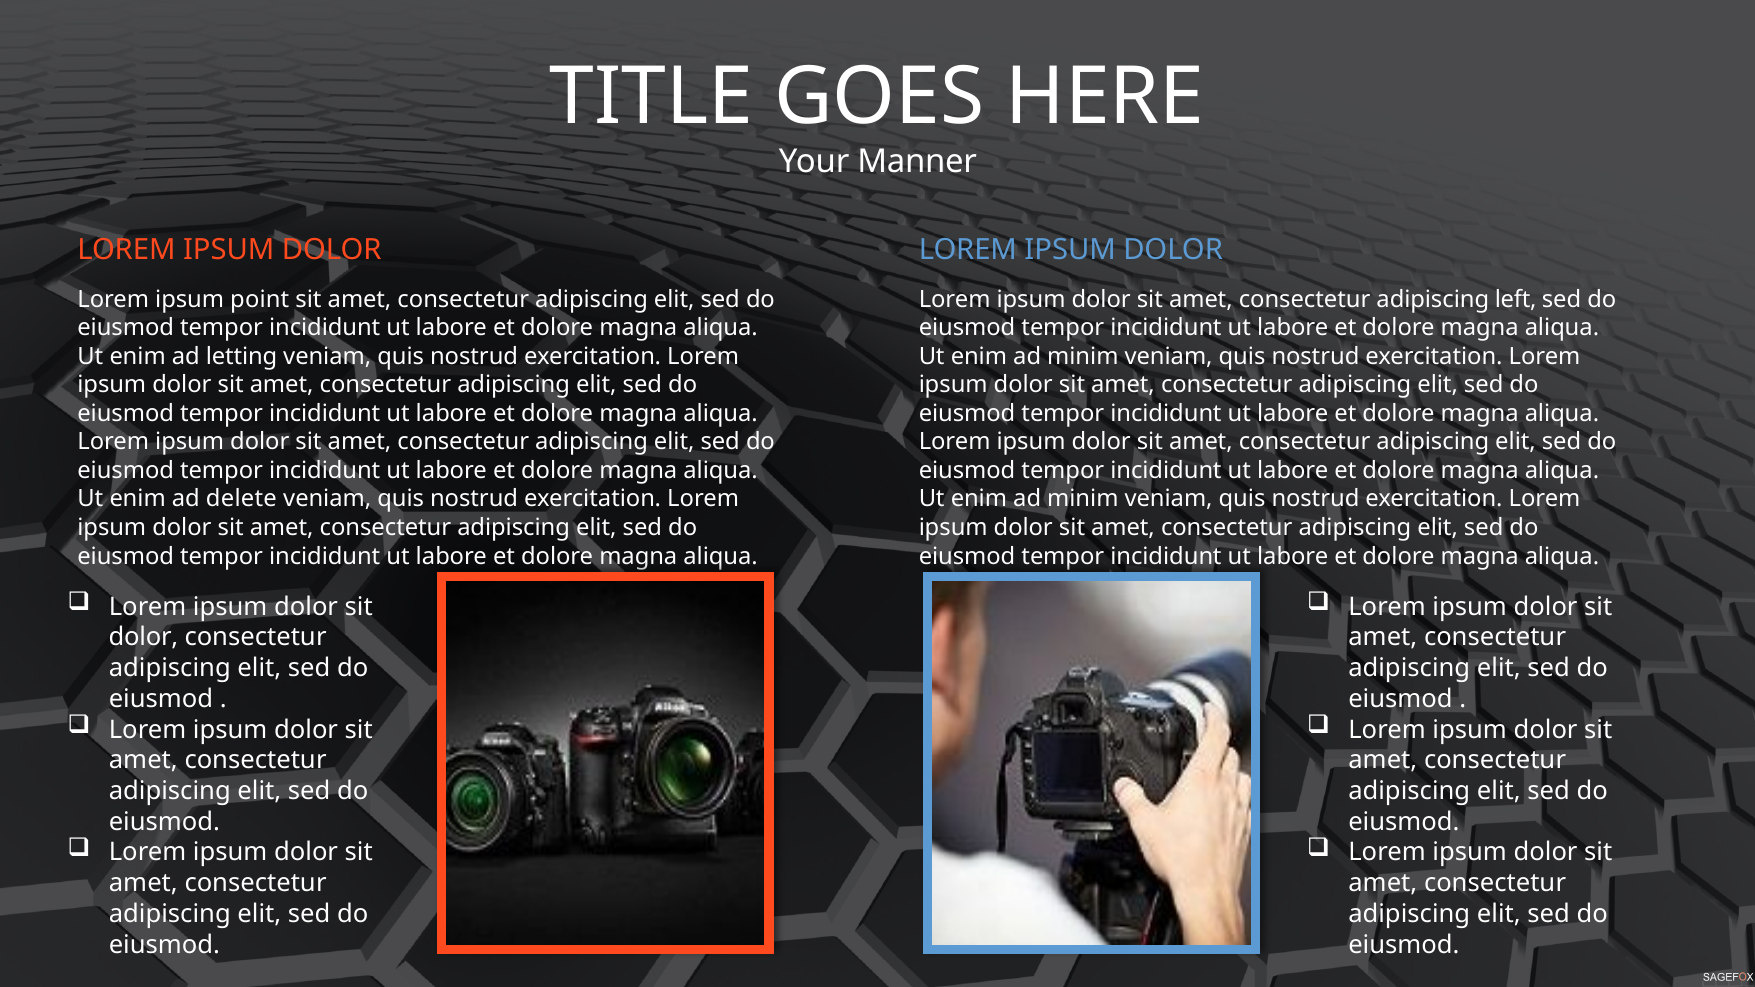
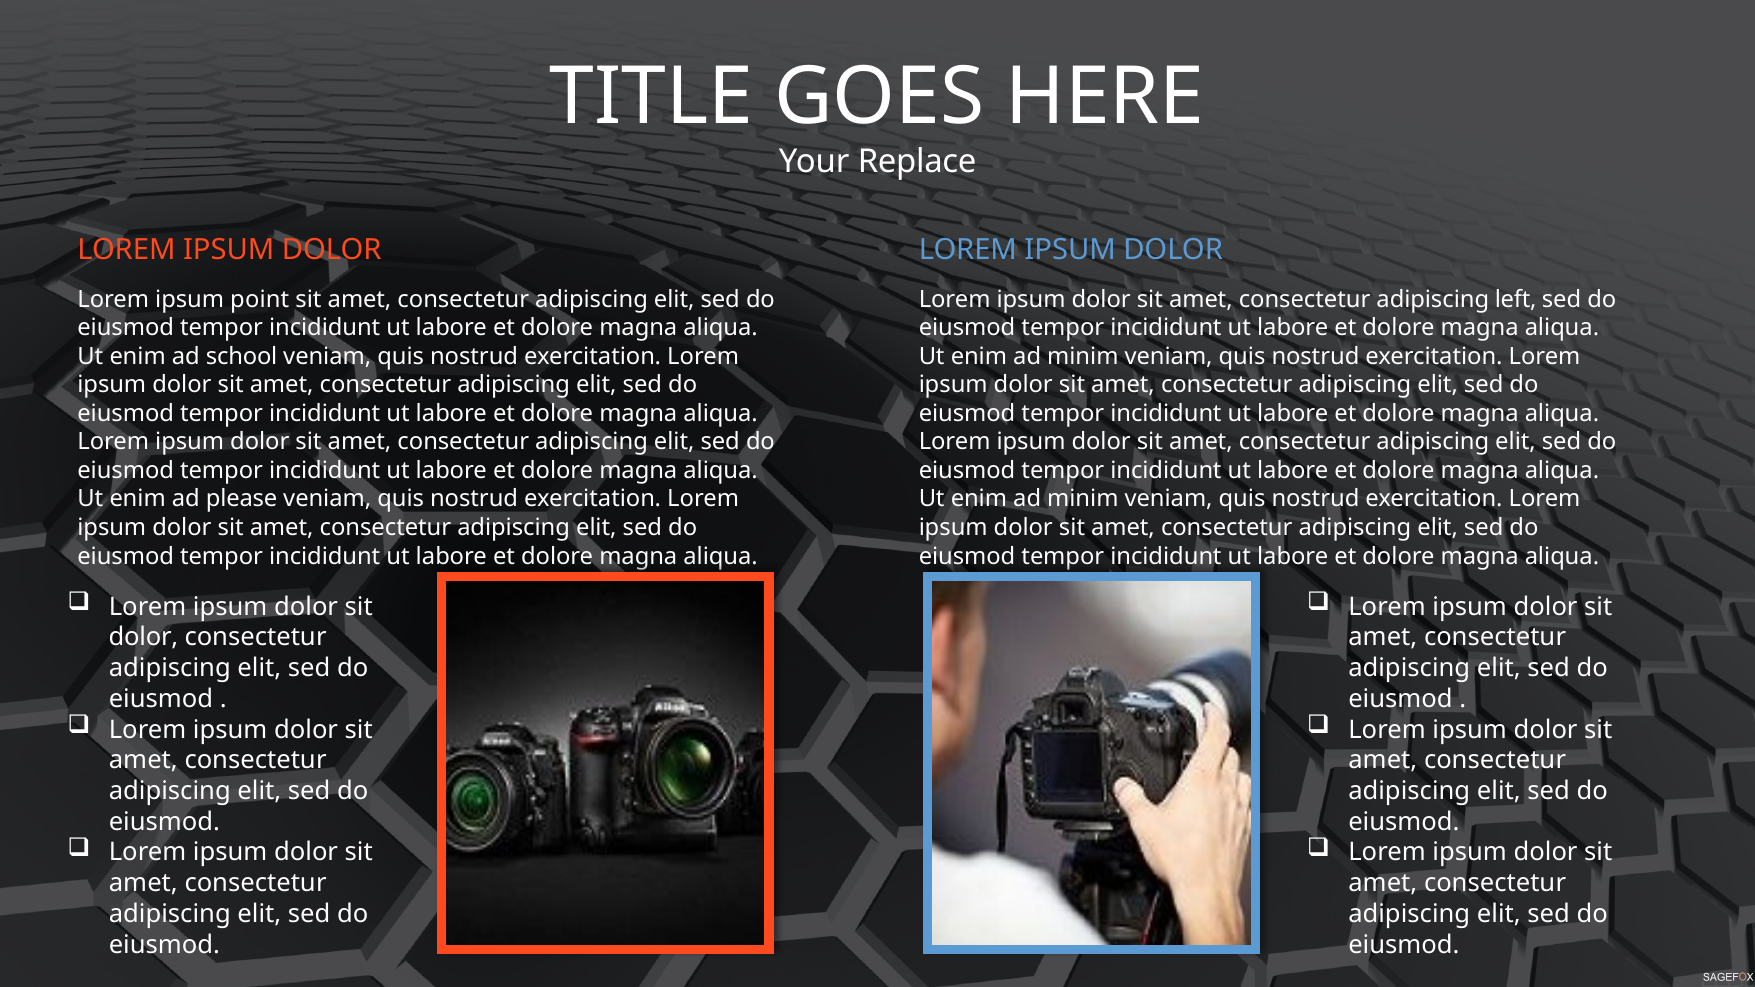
Manner: Manner -> Replace
letting: letting -> school
delete: delete -> please
